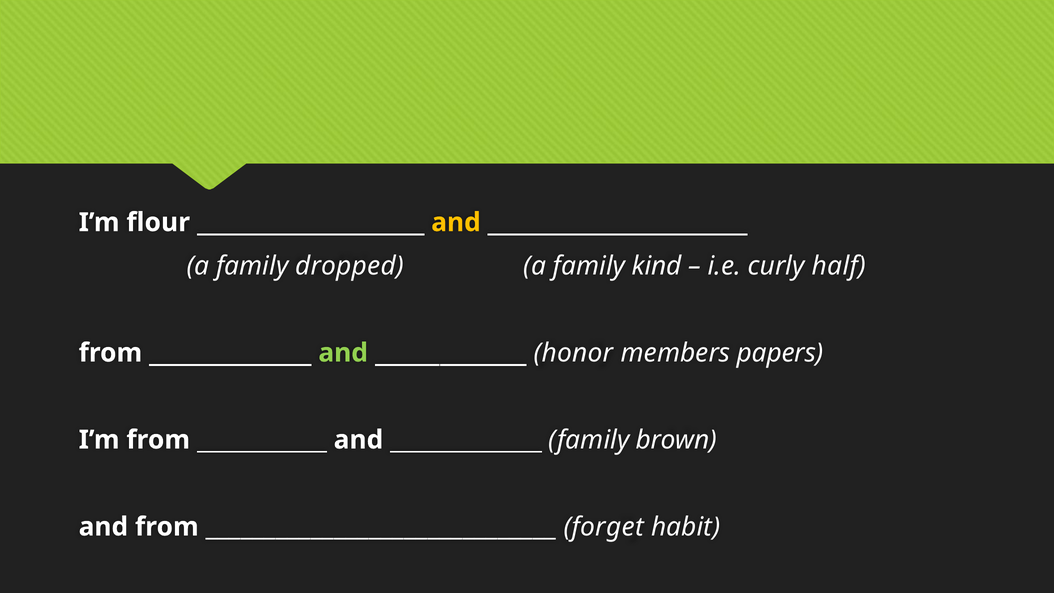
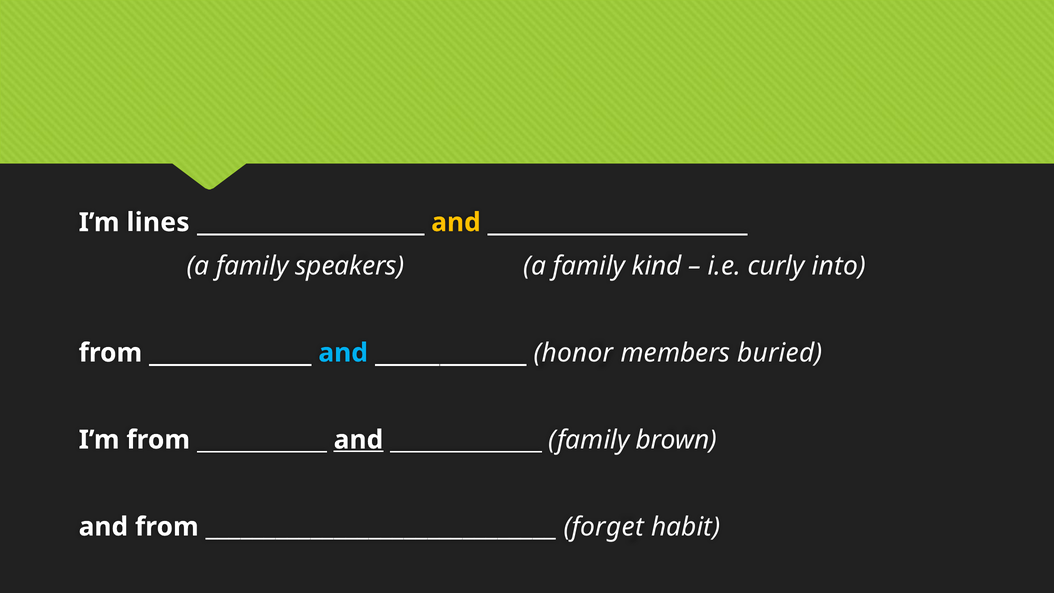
flour: flour -> lines
dropped: dropped -> speakers
half: half -> into
and at (343, 353) colour: light green -> light blue
papers: papers -> buried
and at (358, 440) underline: none -> present
